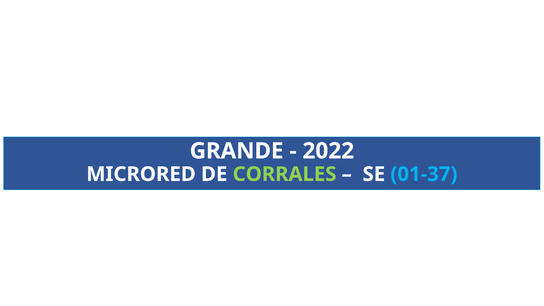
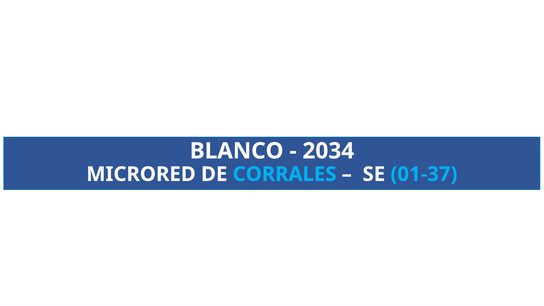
GRANDE: GRANDE -> BLANCO
2022: 2022 -> 2034
CORRALES colour: light green -> light blue
